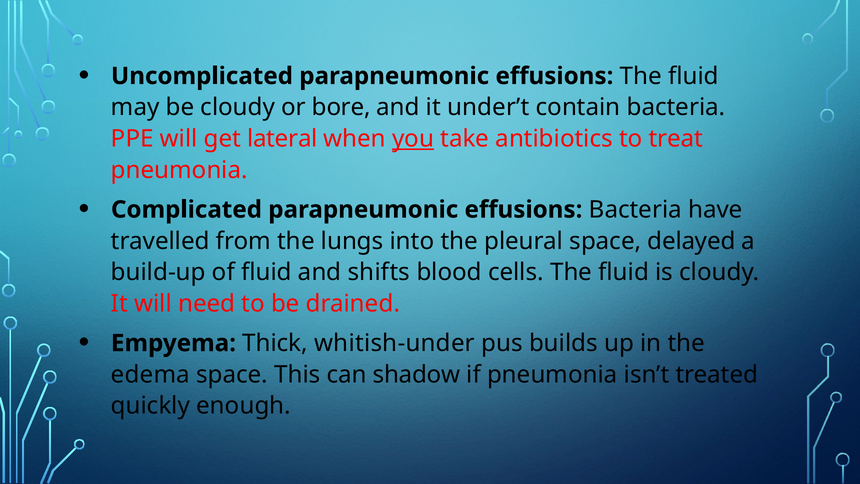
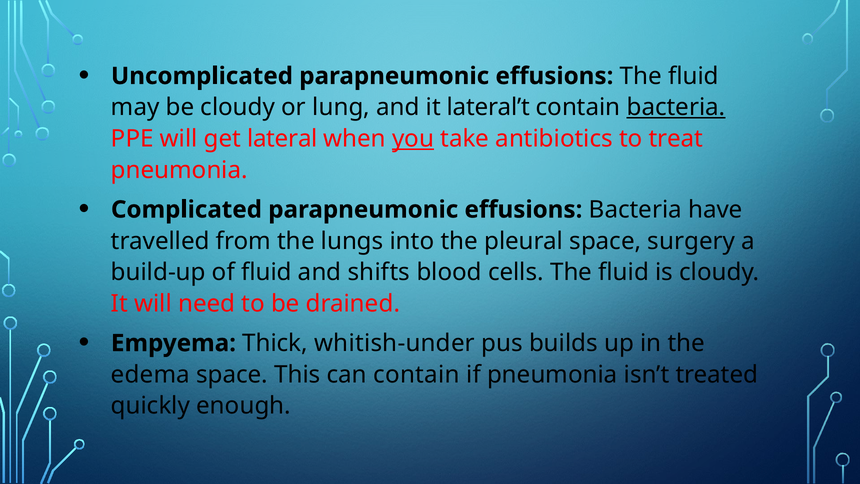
bore: bore -> lung
under’t: under’t -> lateral’t
bacteria at (676, 107) underline: none -> present
delayed: delayed -> surgery
can shadow: shadow -> contain
